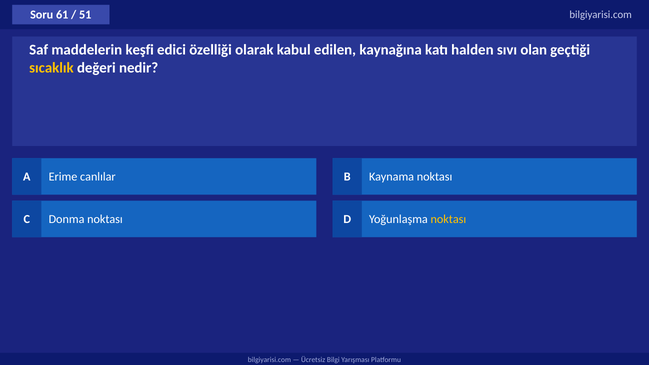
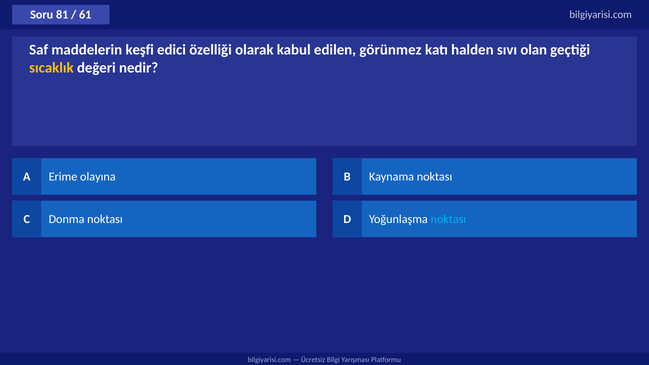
61: 61 -> 81
51: 51 -> 61
kaynağına: kaynağına -> görünmez
canlılar: canlılar -> olayına
noktası at (448, 219) colour: yellow -> light blue
